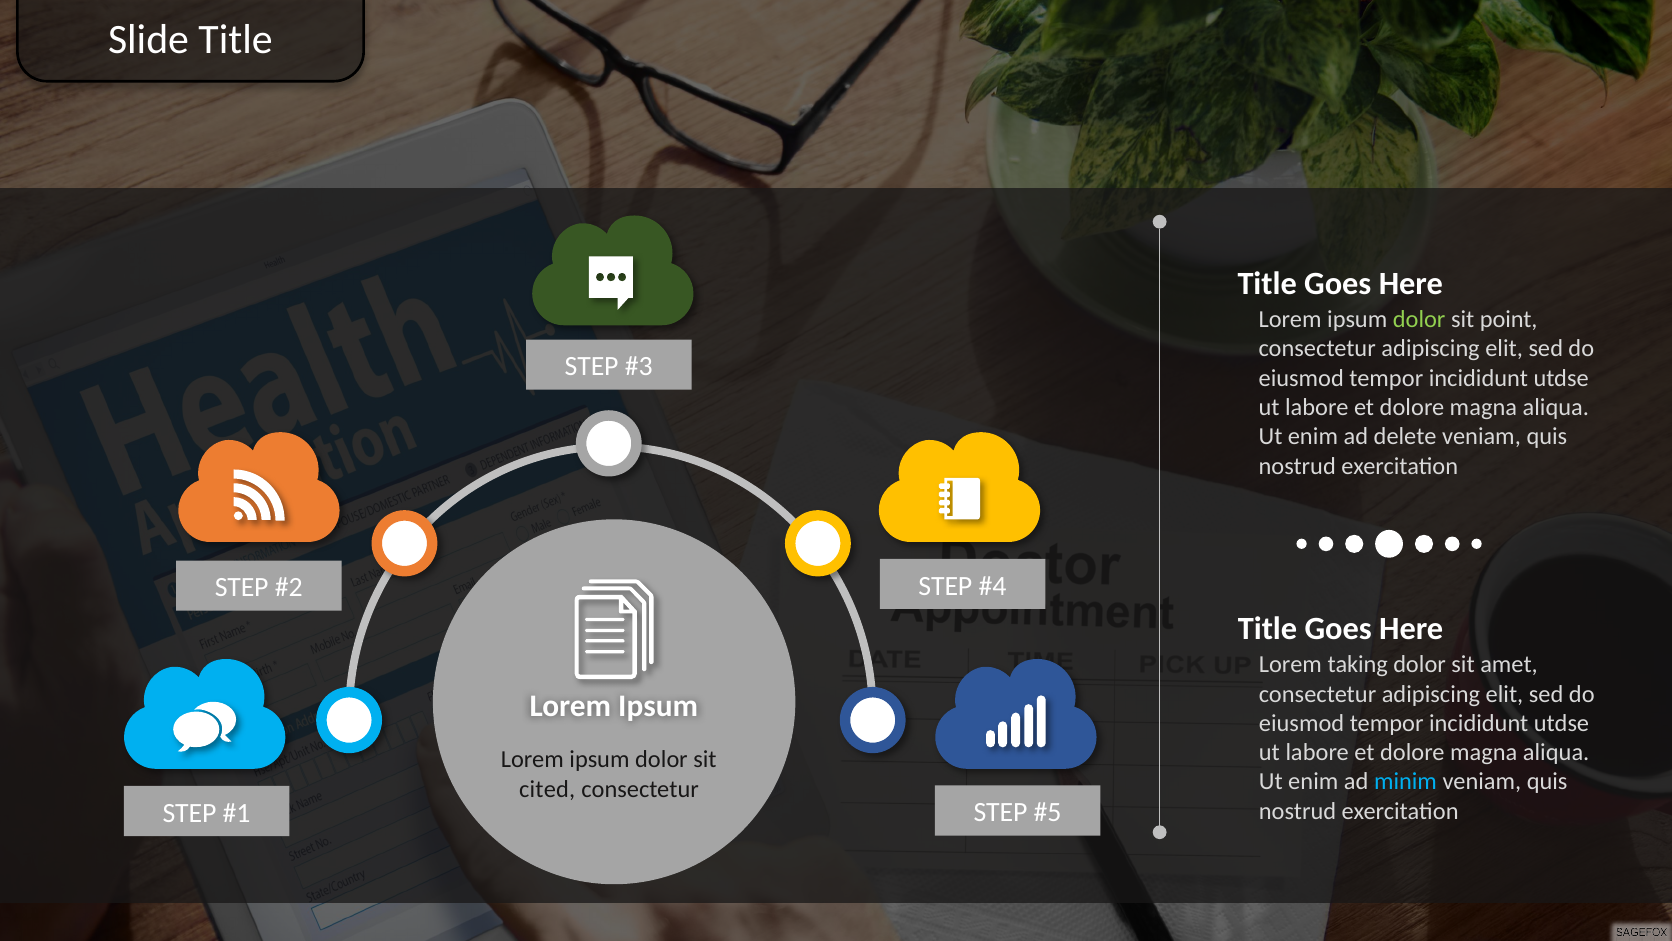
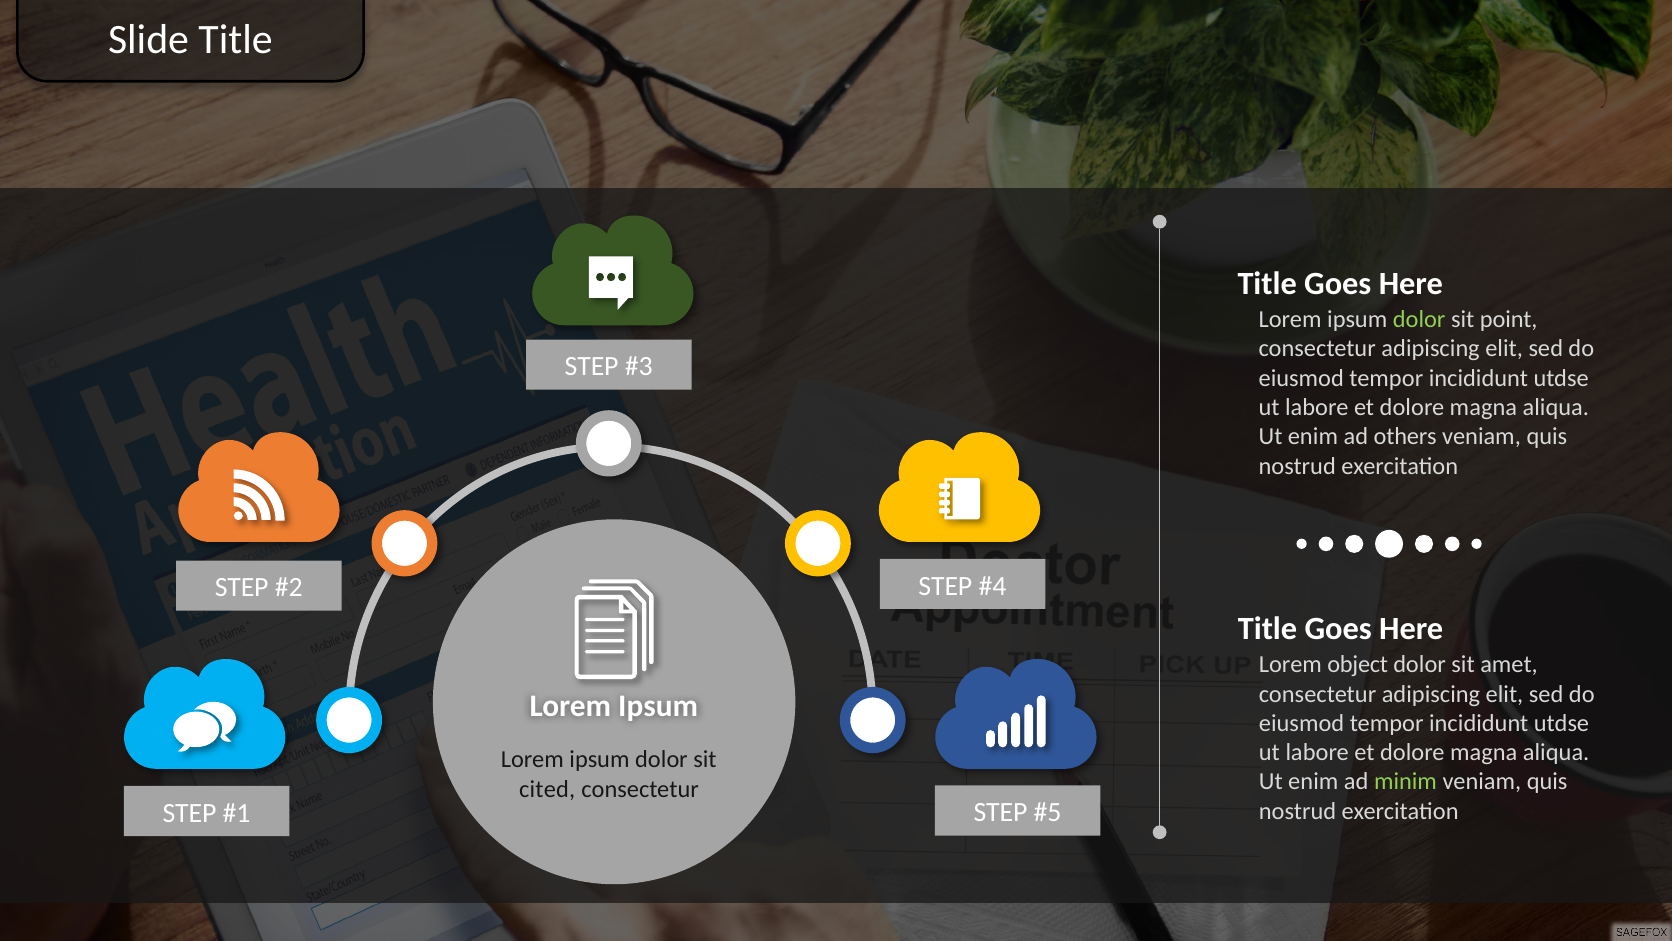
delete: delete -> others
taking: taking -> object
minim colour: light blue -> light green
